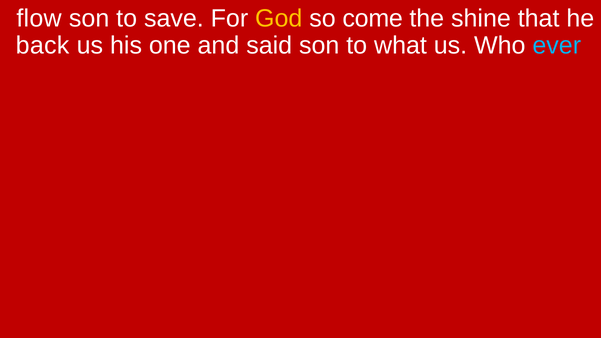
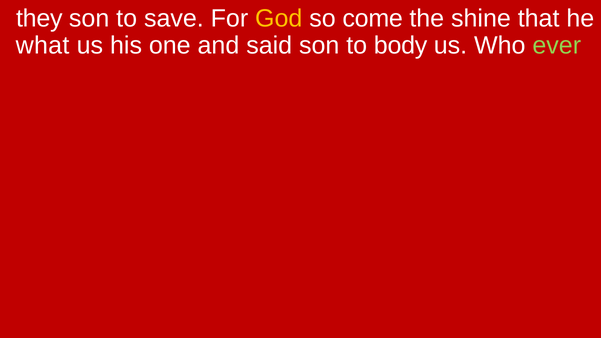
flow: flow -> they
back: back -> what
what: what -> body
ever colour: light blue -> light green
